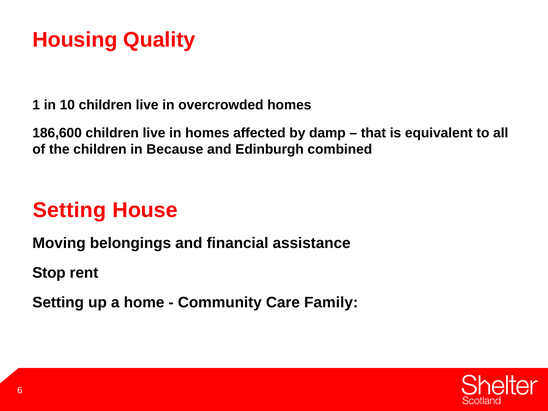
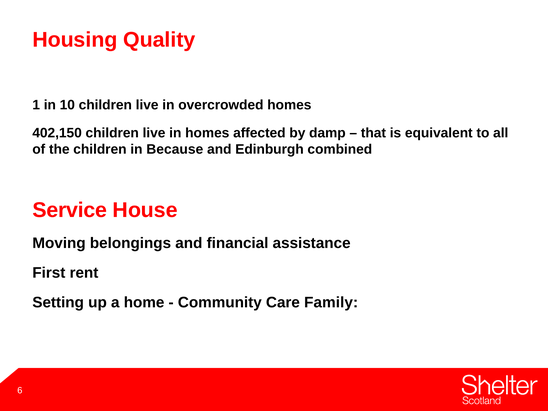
186,600: 186,600 -> 402,150
Setting at (69, 210): Setting -> Service
Stop: Stop -> First
